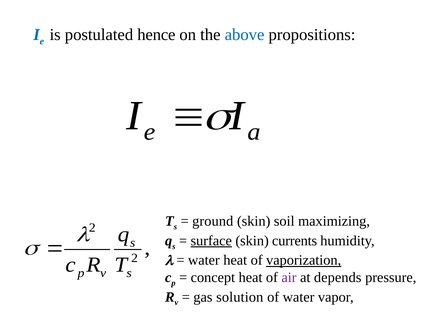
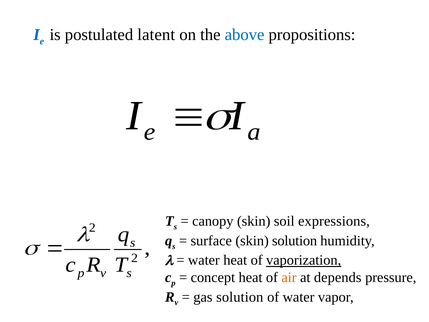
hence: hence -> latent
ground: ground -> canopy
maximizing: maximizing -> expressions
surface underline: present -> none
skin currents: currents -> solution
air colour: purple -> orange
